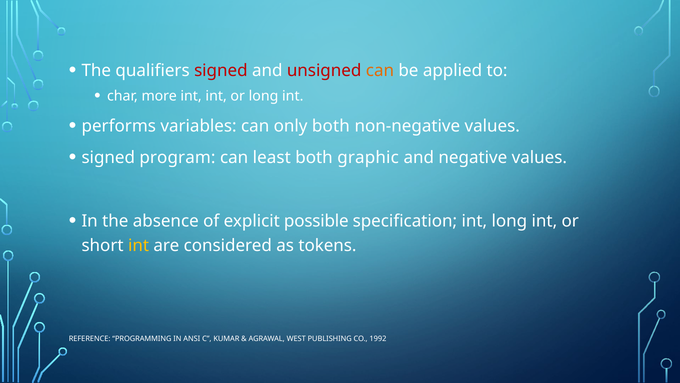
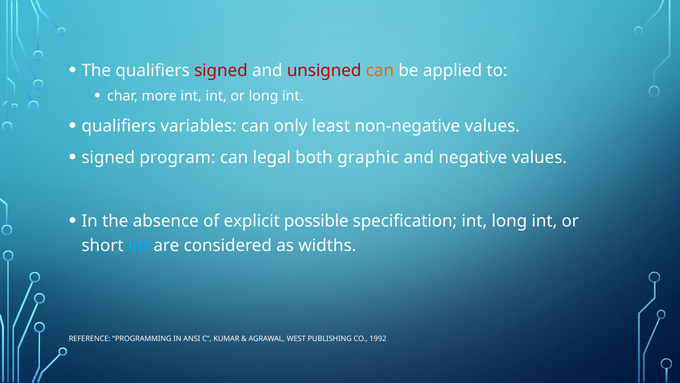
performs at (119, 126): performs -> qualifiers
only both: both -> least
least: least -> legal
int at (139, 245) colour: yellow -> light blue
tokens: tokens -> widths
